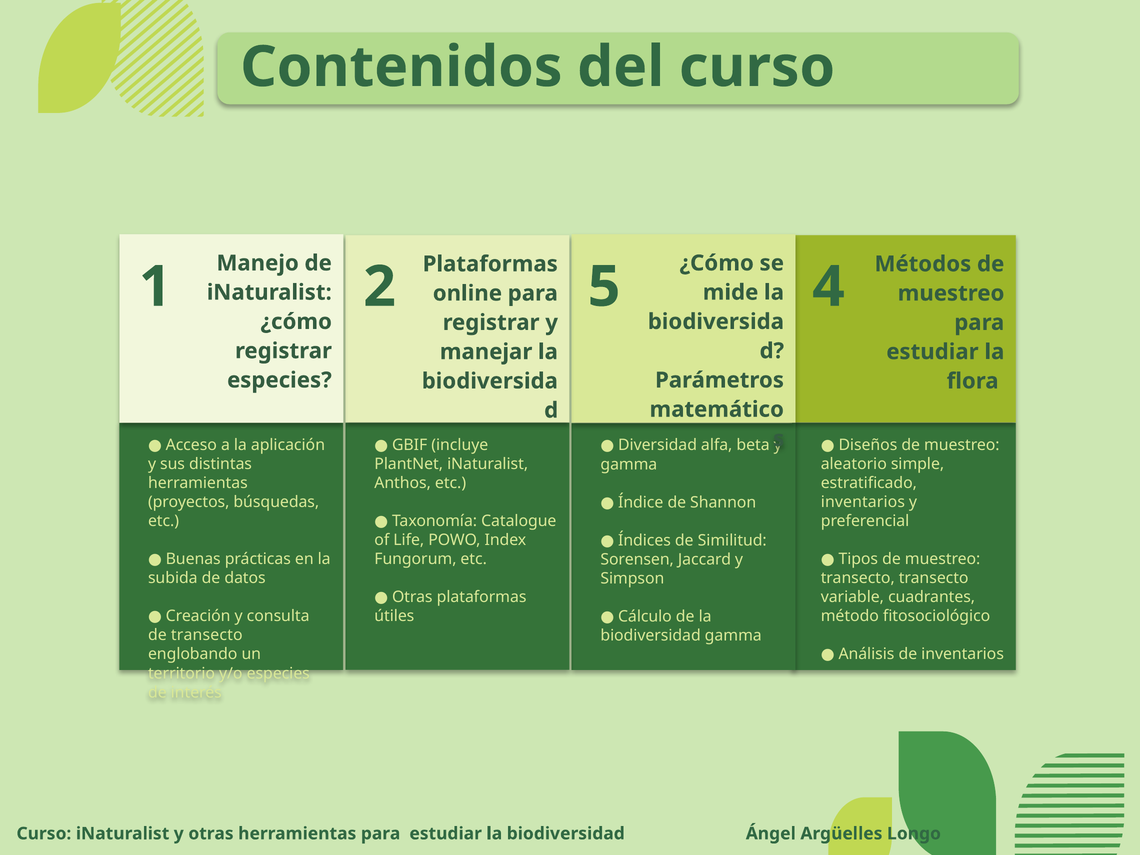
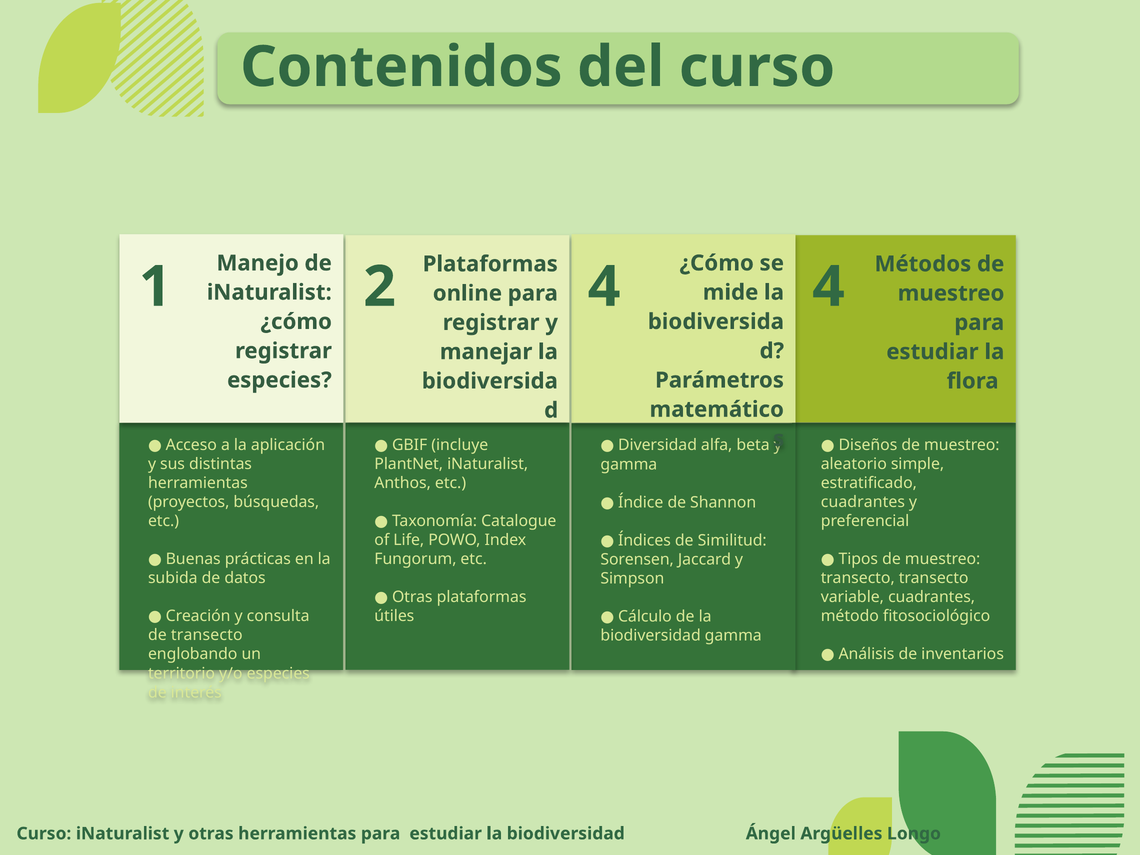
2 5: 5 -> 4
inventarios at (863, 502): inventarios -> cuadrantes
